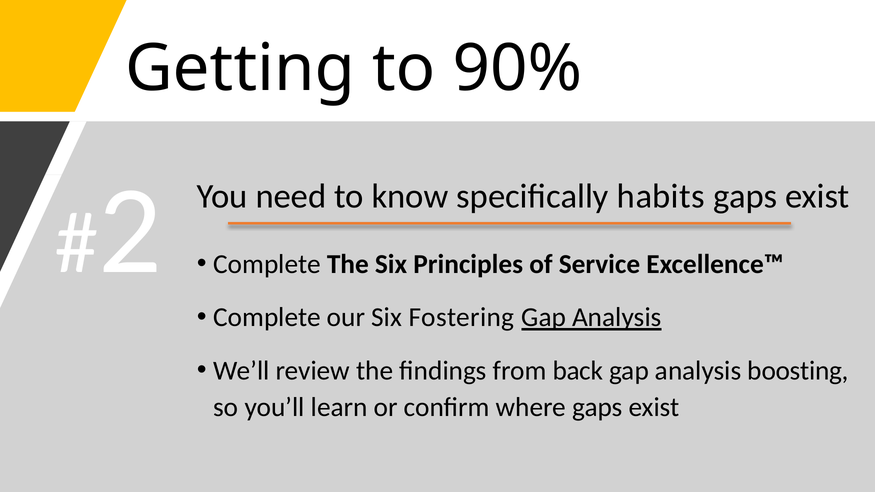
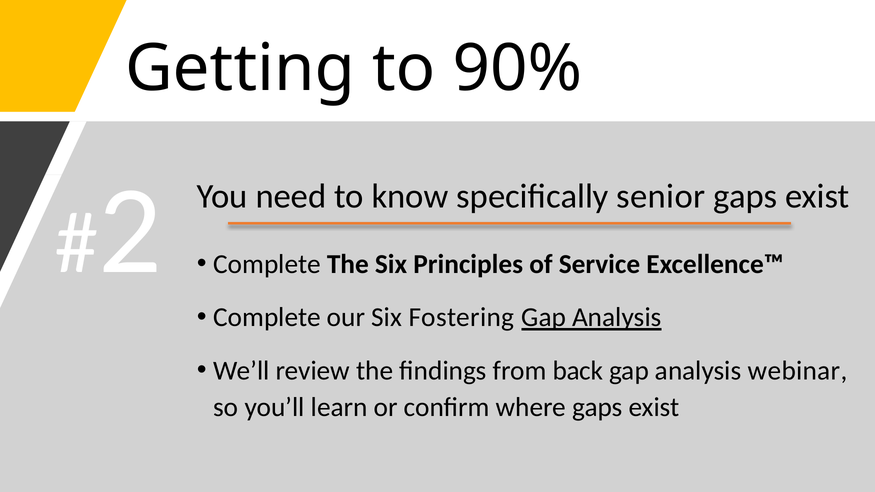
habits: habits -> senior
boosting: boosting -> webinar
